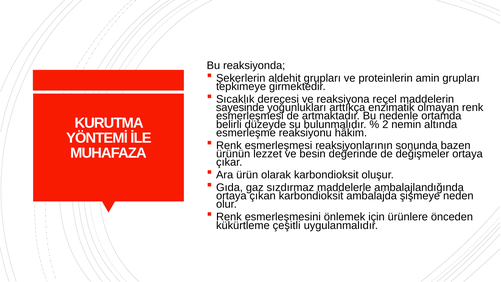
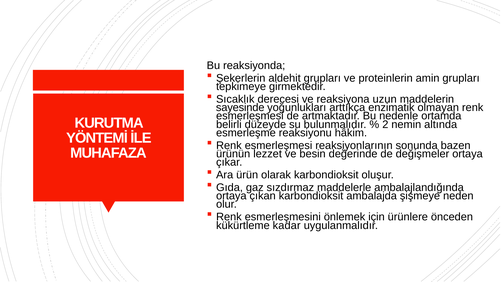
reçel: reçel -> uzun
çeşitli: çeşitli -> kadar
